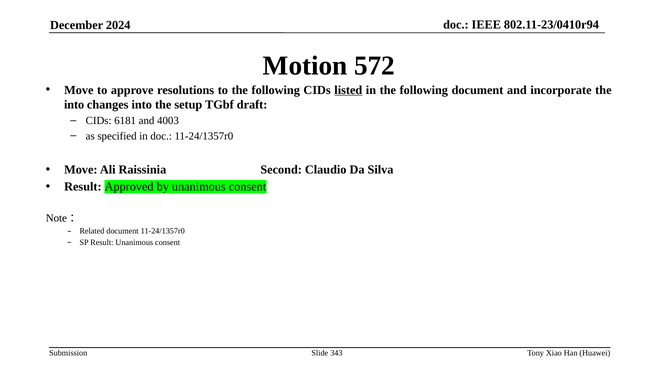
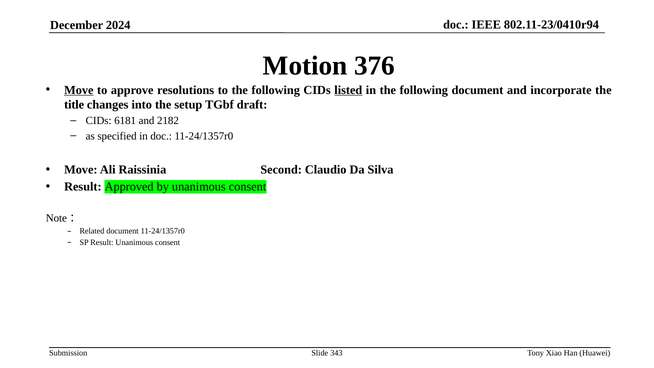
572: 572 -> 376
Move at (79, 90) underline: none -> present
into at (74, 105): into -> title
4003: 4003 -> 2182
